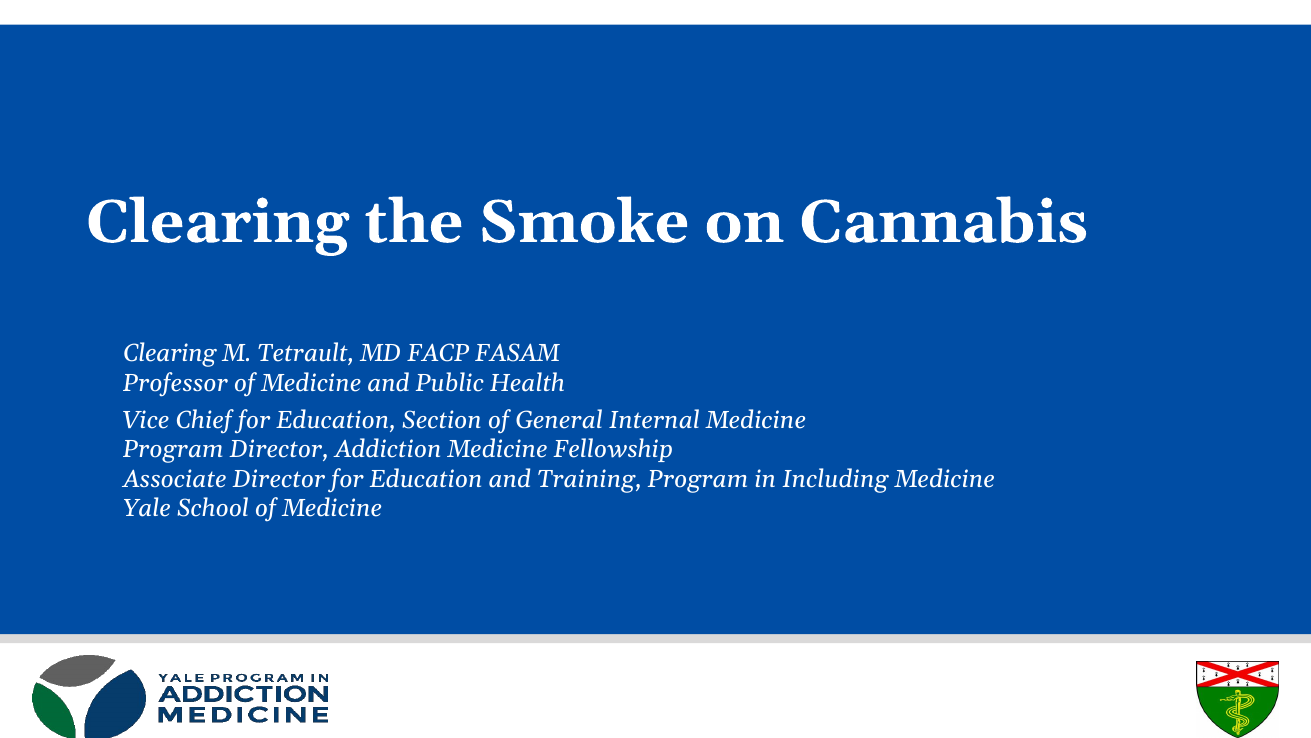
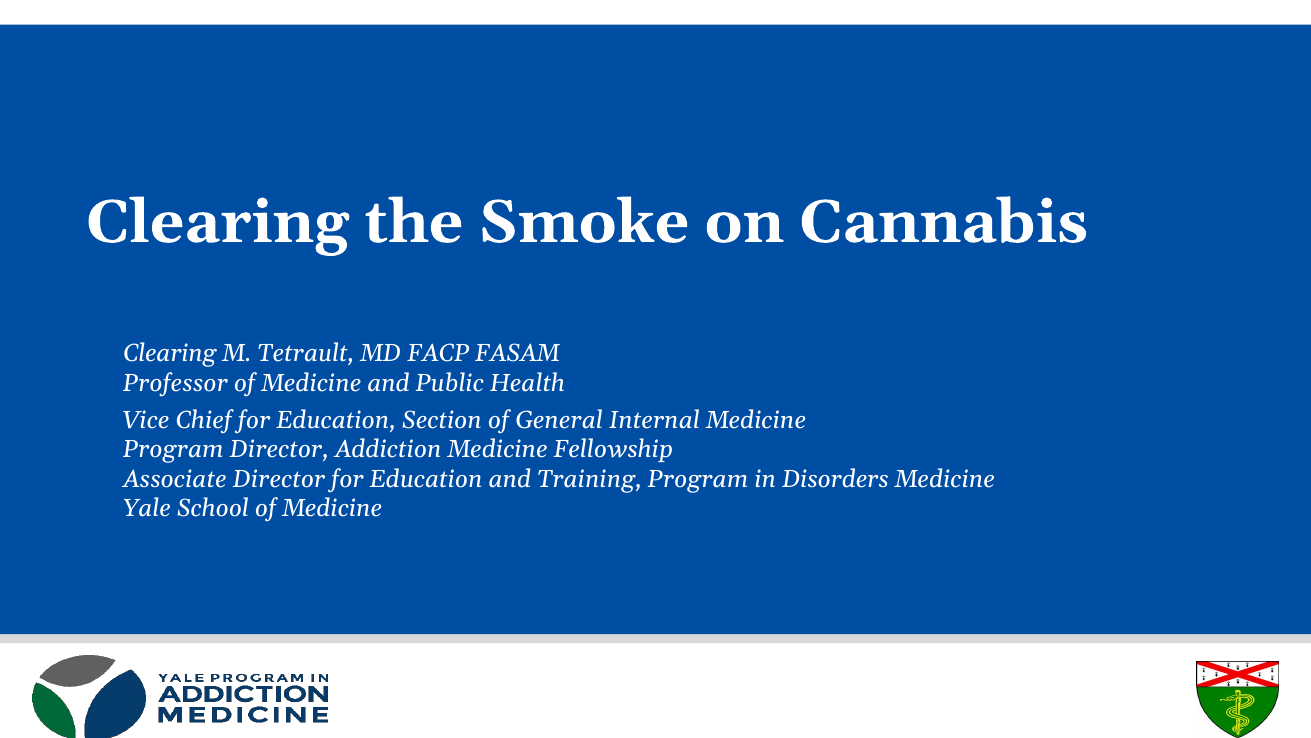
Including: Including -> Disorders
